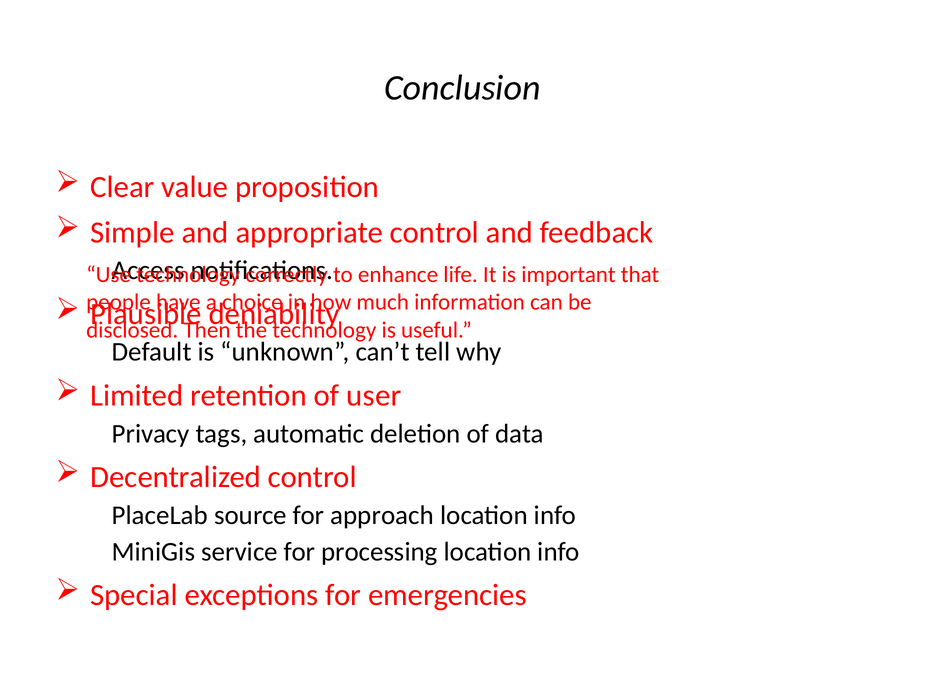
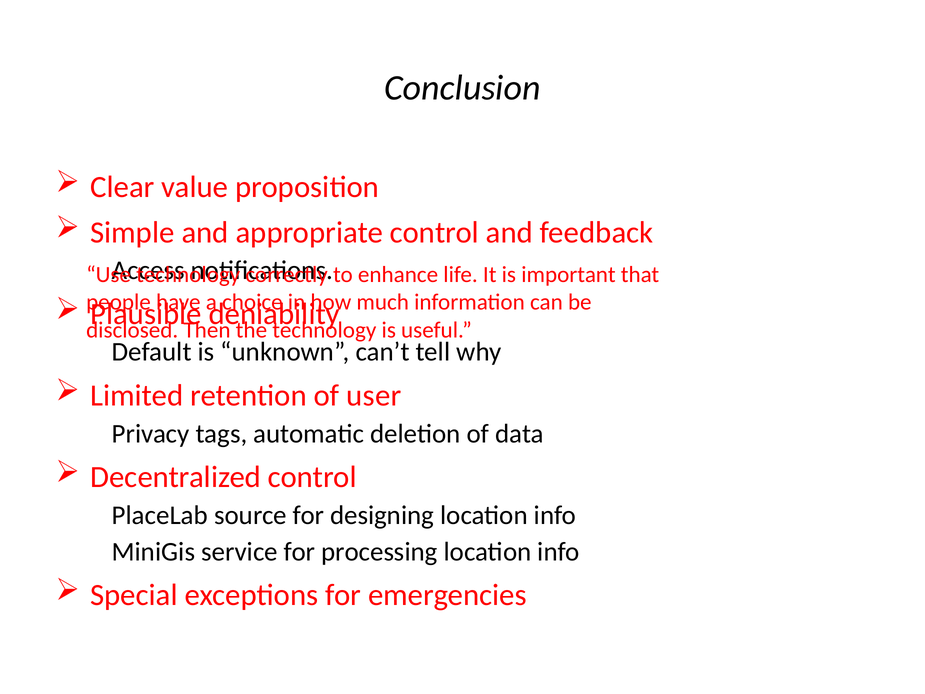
approach: approach -> designing
